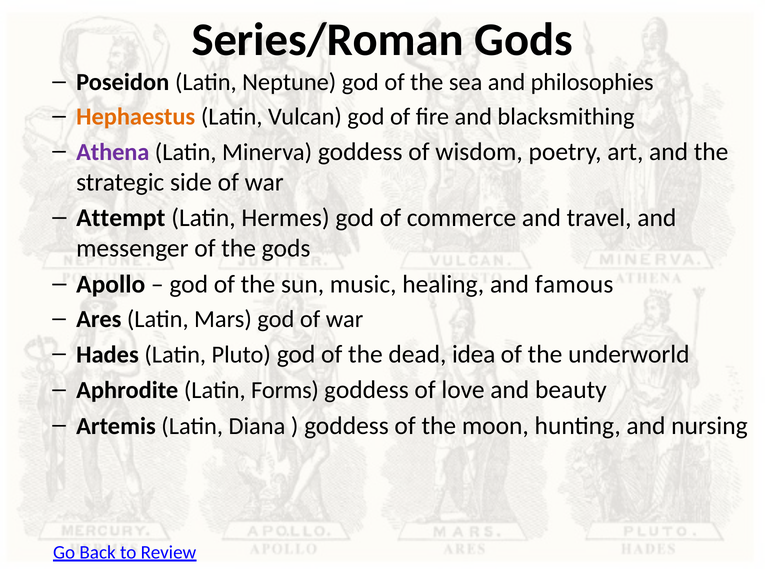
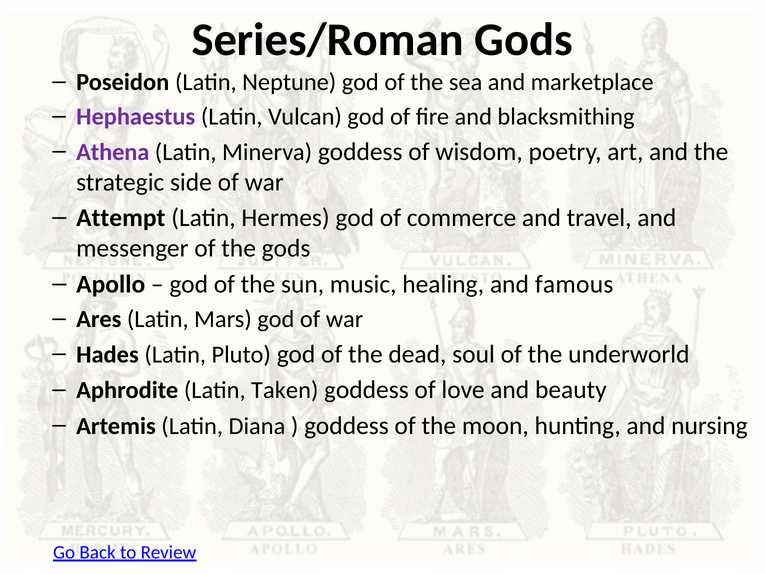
philosophies: philosophies -> marketplace
Hephaestus colour: orange -> purple
idea: idea -> soul
Forms: Forms -> Taken
